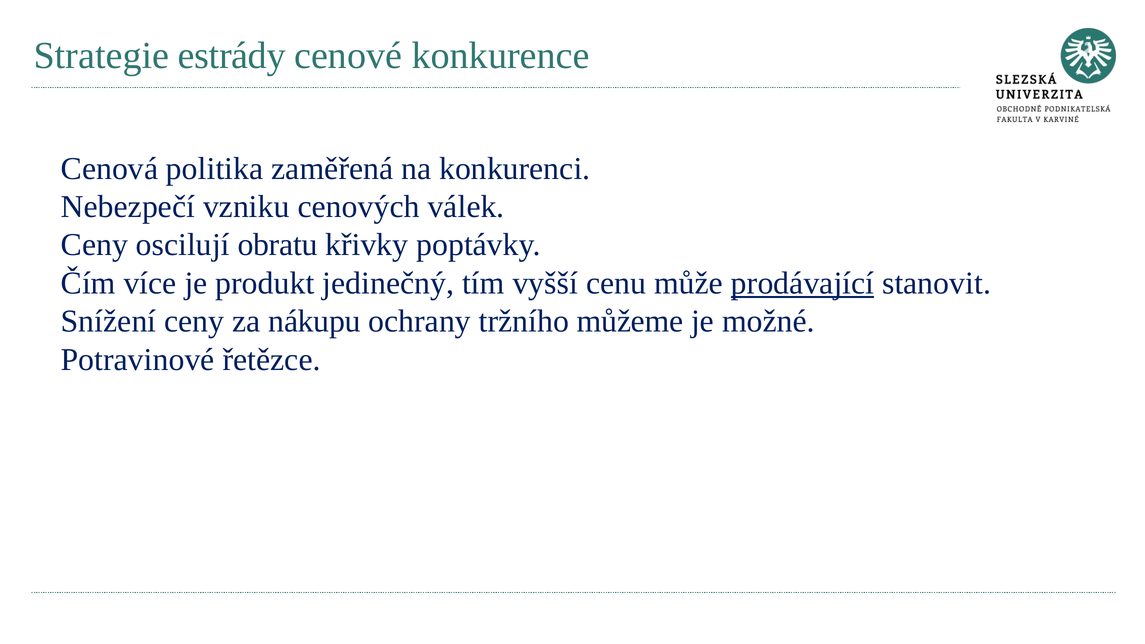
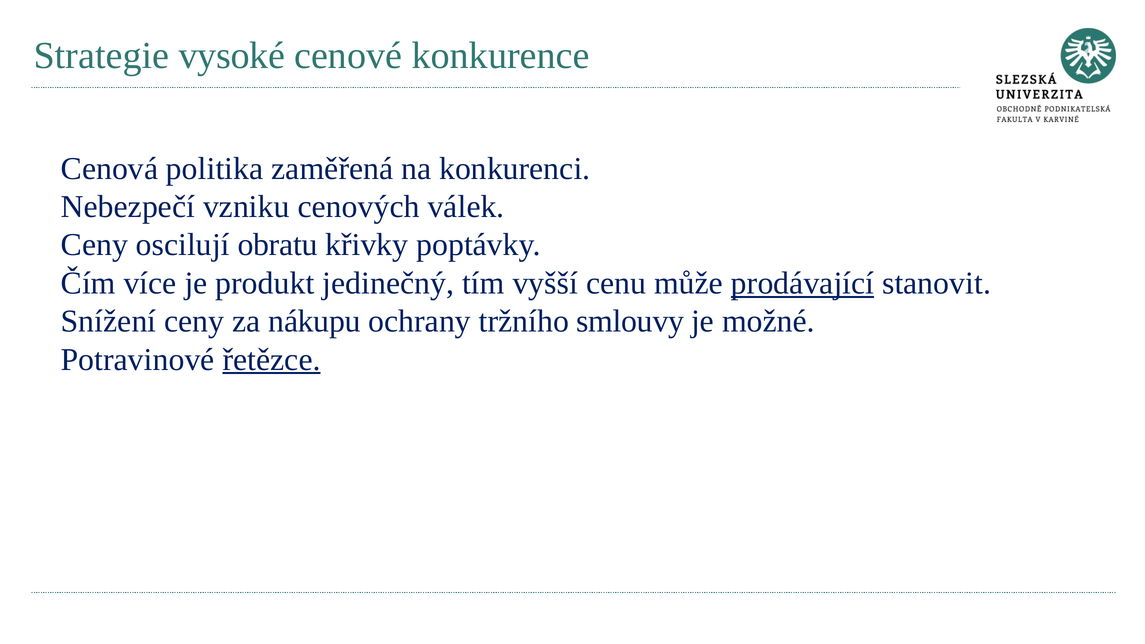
estrády: estrády -> vysoké
můžeme: můžeme -> smlouvy
řetězce underline: none -> present
